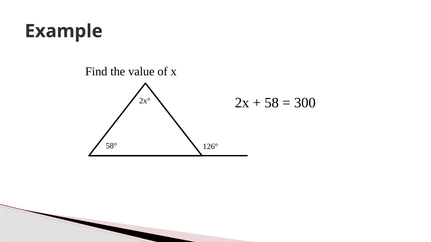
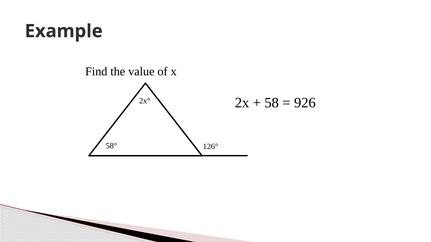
300: 300 -> 926
